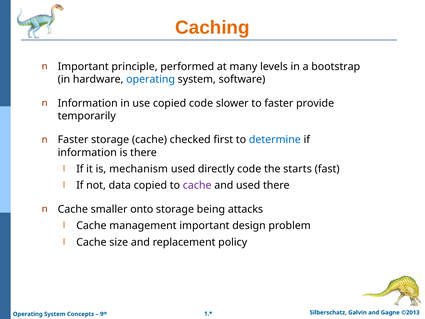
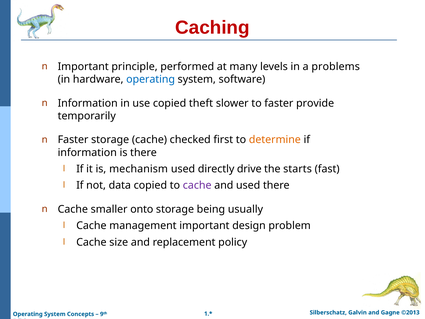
Caching colour: orange -> red
bootstrap: bootstrap -> problems
copied code: code -> theft
determine colour: blue -> orange
directly code: code -> drive
attacks: attacks -> usually
